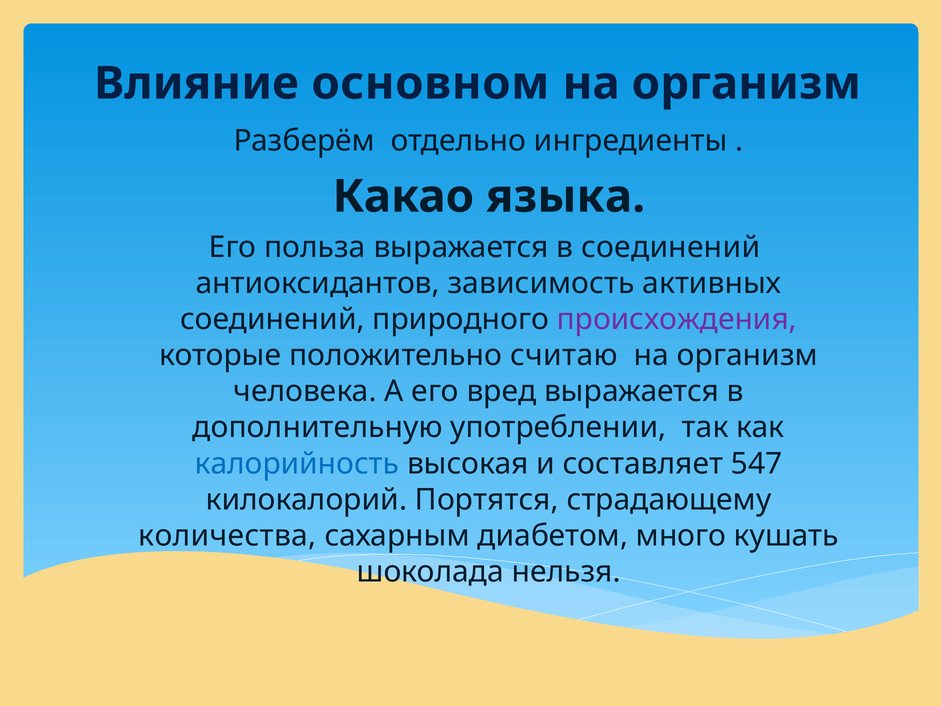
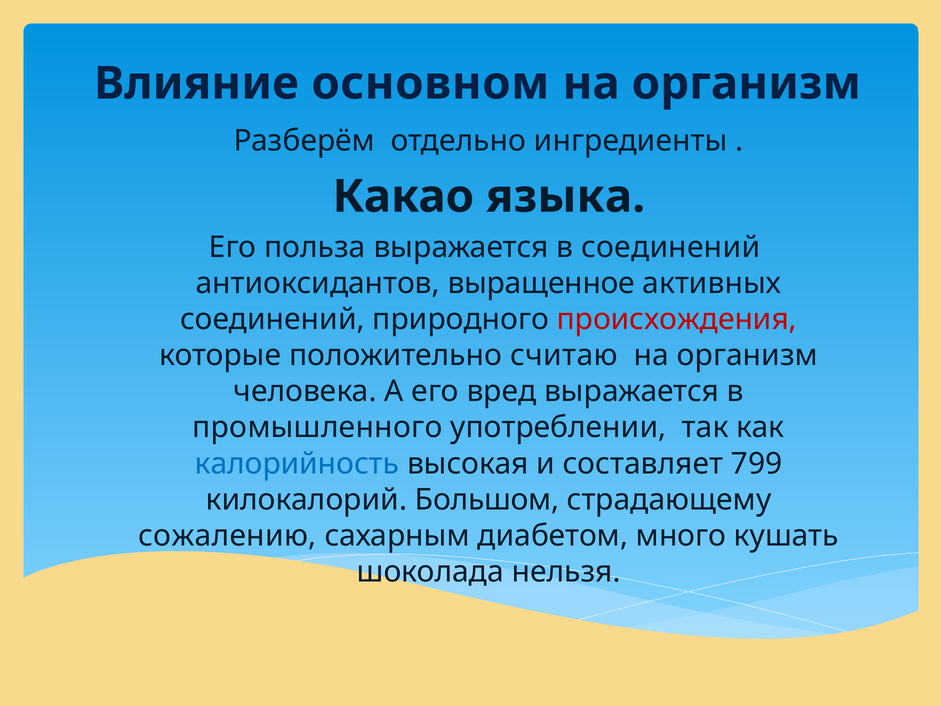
зависимость: зависимость -> выращенное
происхождения colour: purple -> red
дополнительную: дополнительную -> промышленного
547: 547 -> 799
Портятся: Портятся -> Большом
количества: количества -> сожалению
